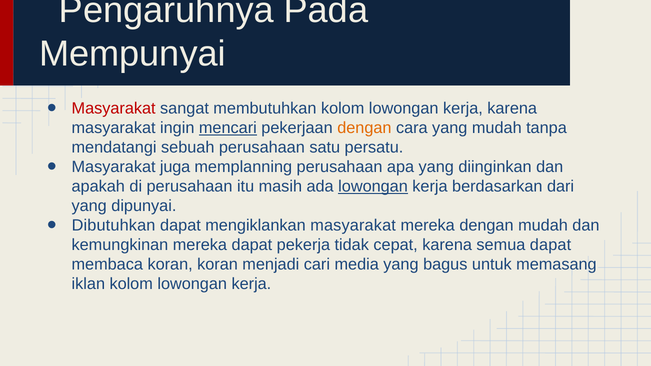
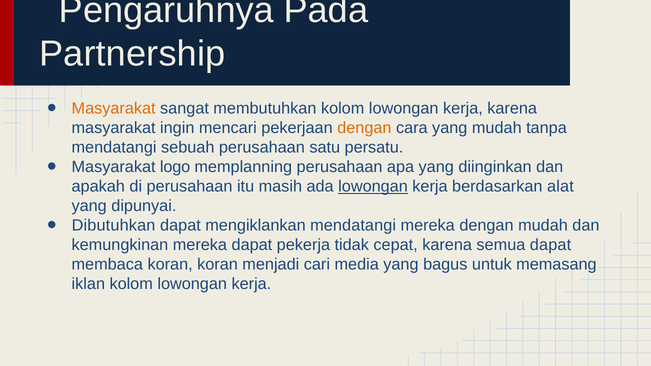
Mempunyai: Mempunyai -> Partnership
Masyarakat at (114, 108) colour: red -> orange
mencari underline: present -> none
juga: juga -> logo
dari: dari -> alat
mengiklankan masyarakat: masyarakat -> mendatangi
